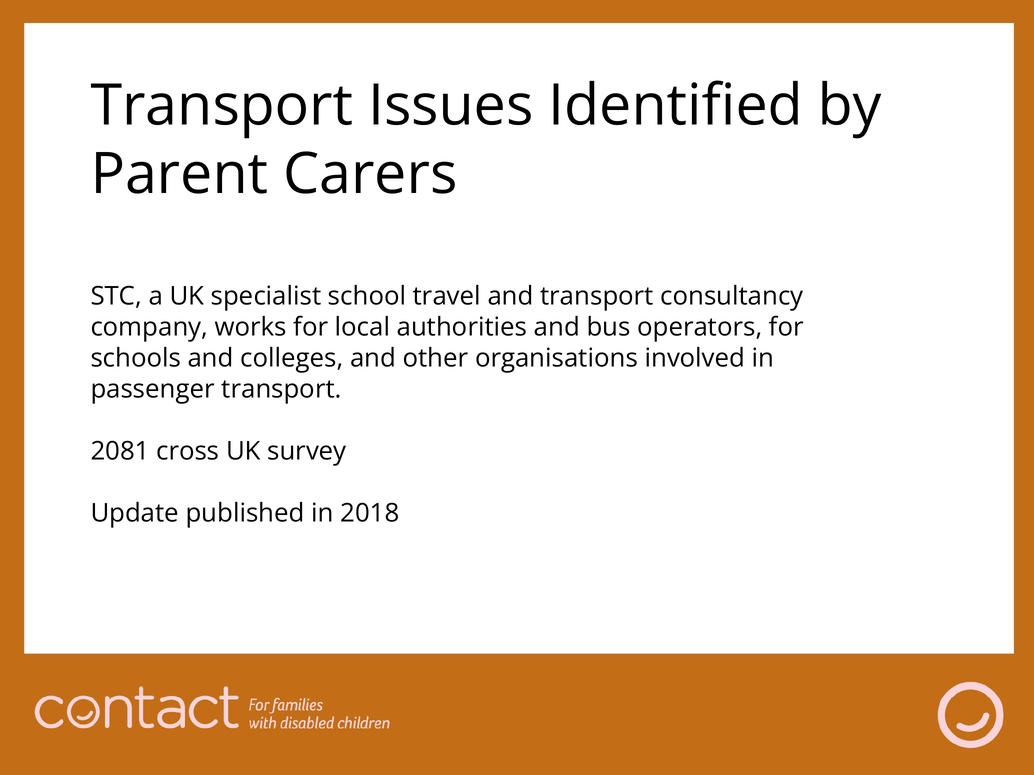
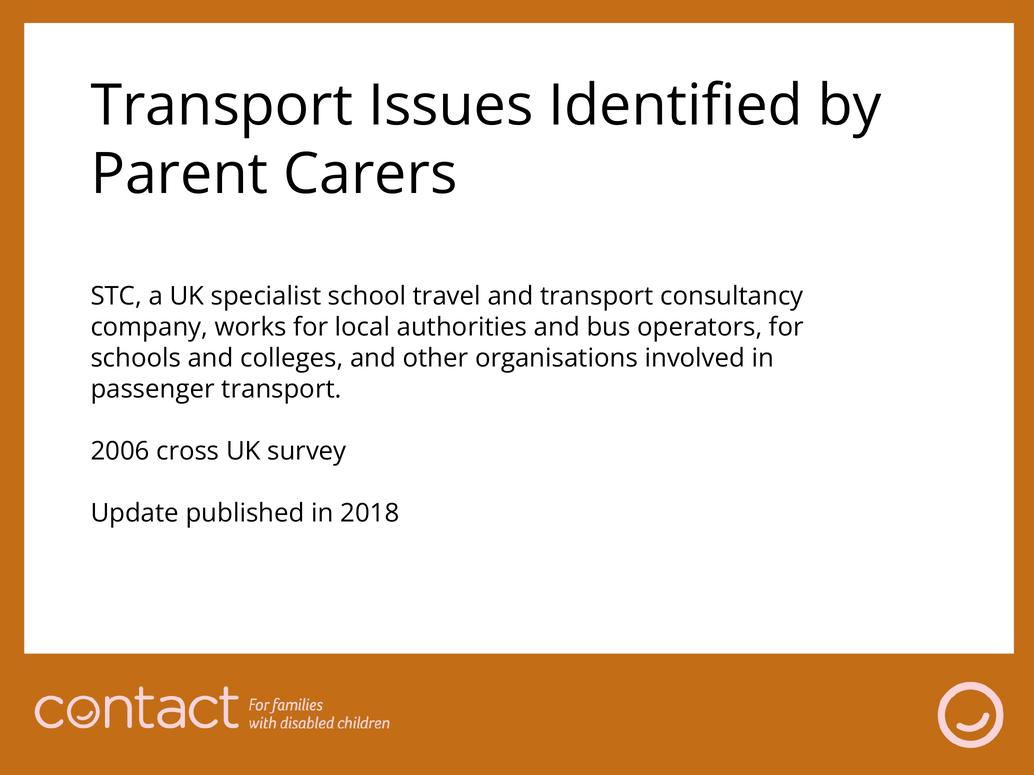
2081: 2081 -> 2006
